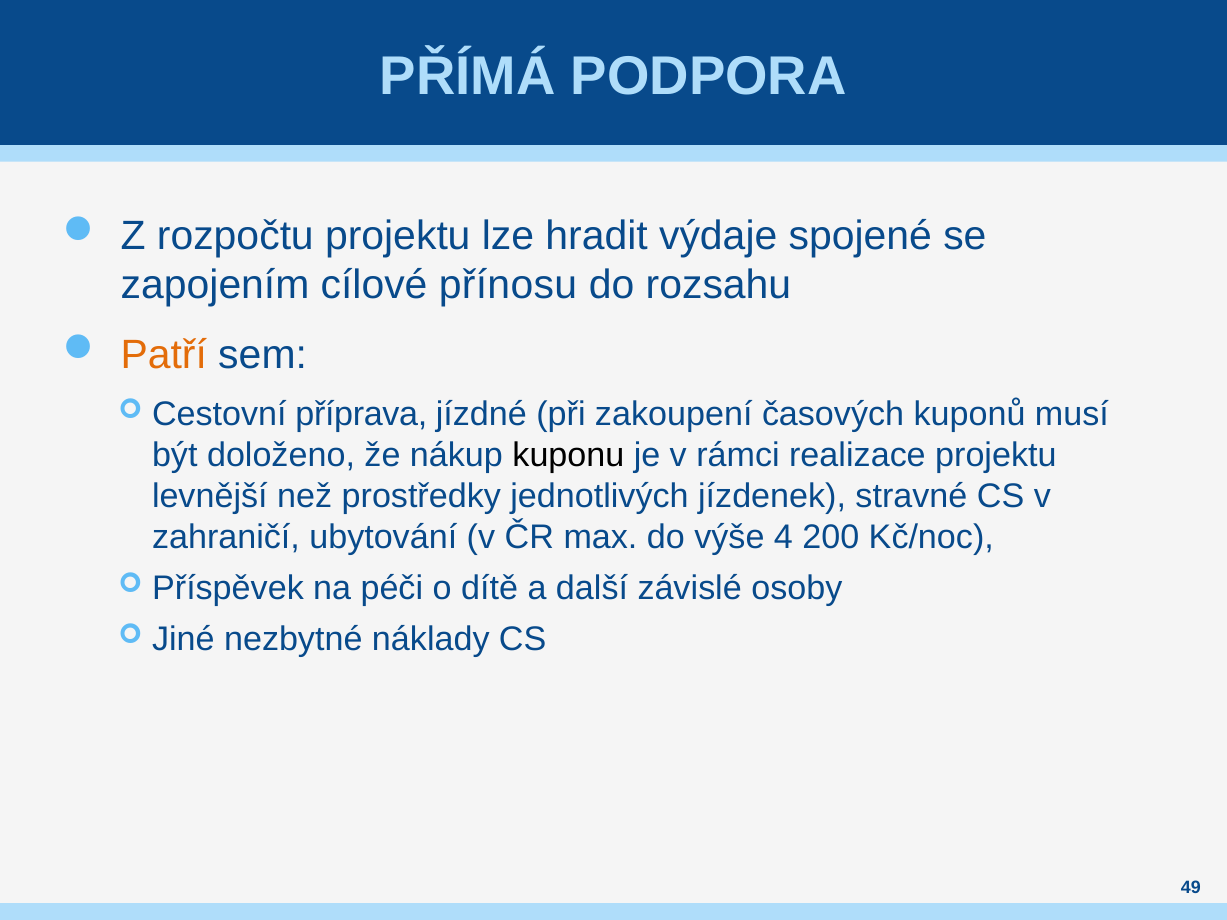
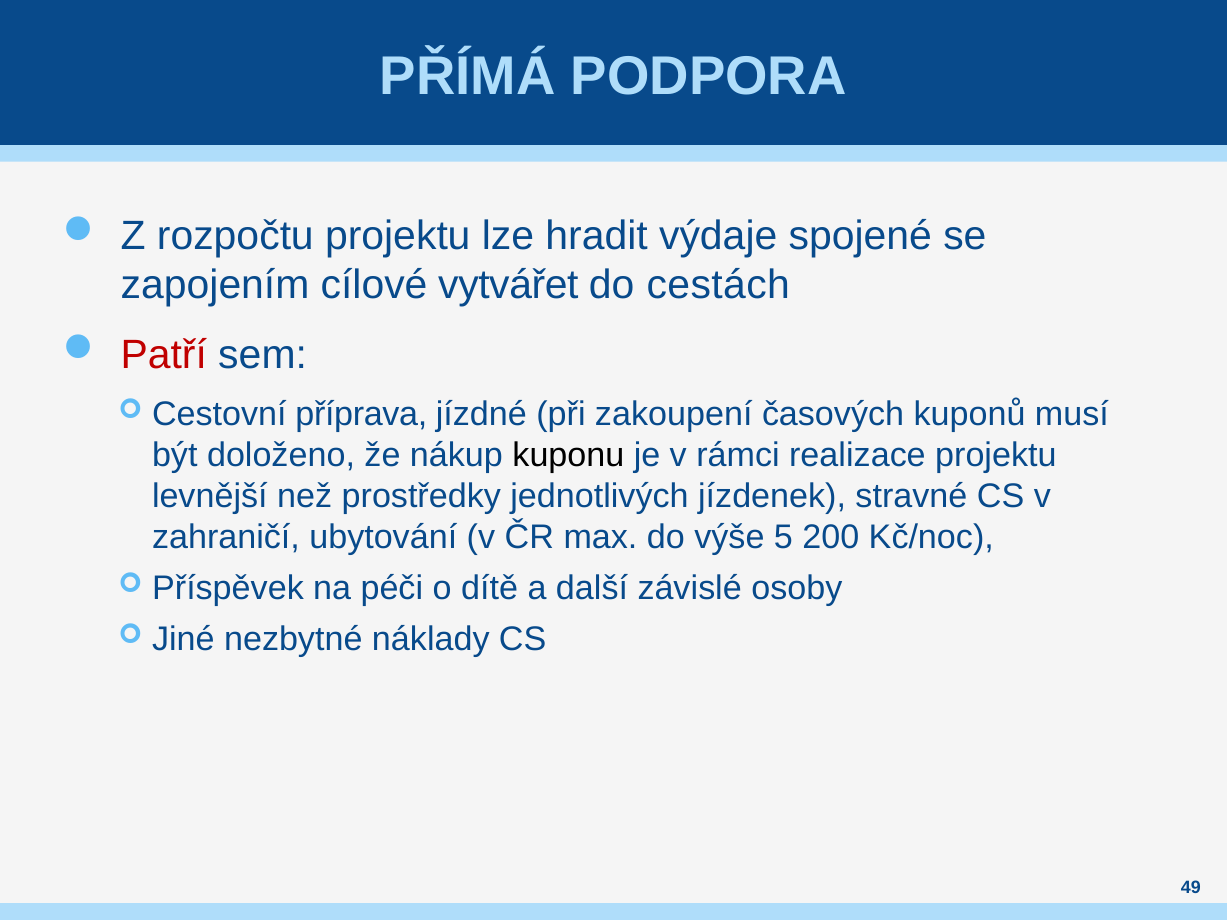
přínosu: přínosu -> vytvářet
rozsahu: rozsahu -> cestách
Patří colour: orange -> red
4: 4 -> 5
